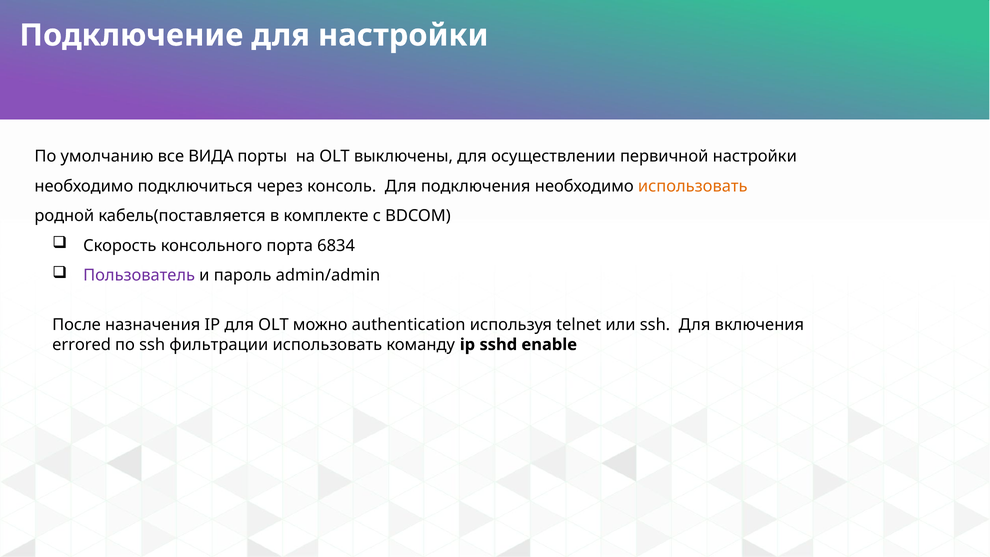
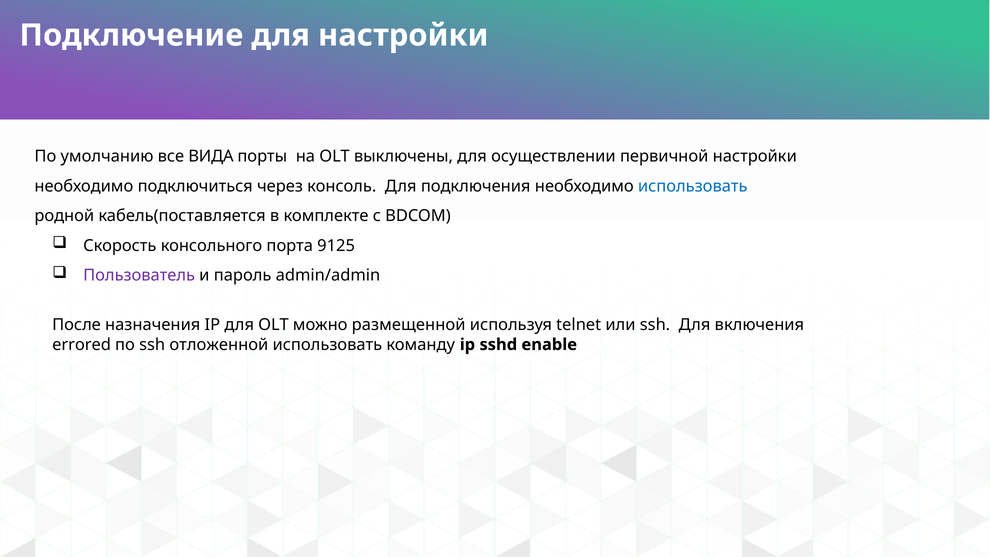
использовать at (693, 186) colour: orange -> blue
6834: 6834 -> 9125
authentication: authentication -> размещенной
фильтрации: фильтрации -> отложенной
